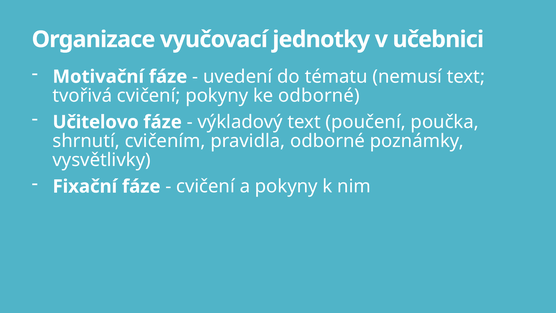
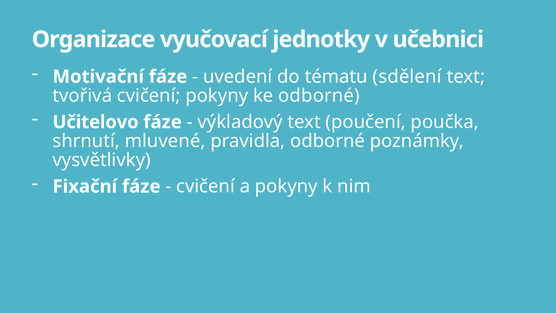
nemusí: nemusí -> sdělení
cvičením: cvičením -> mluvené
